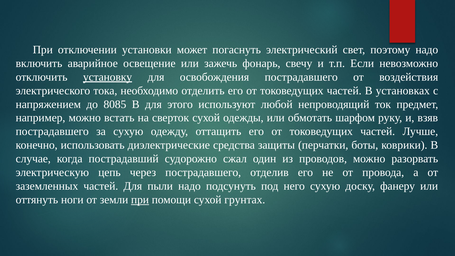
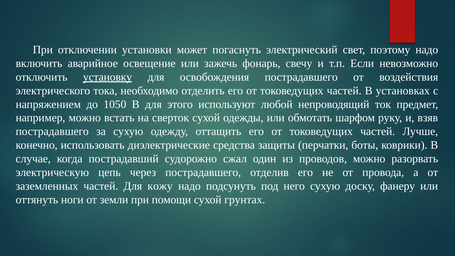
8085: 8085 -> 1050
пыли: пыли -> кожу
при at (140, 200) underline: present -> none
